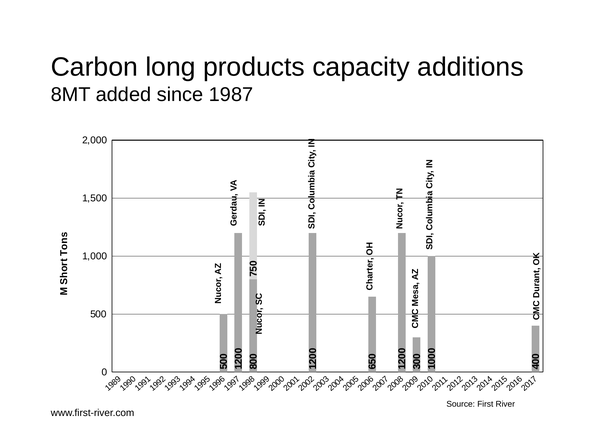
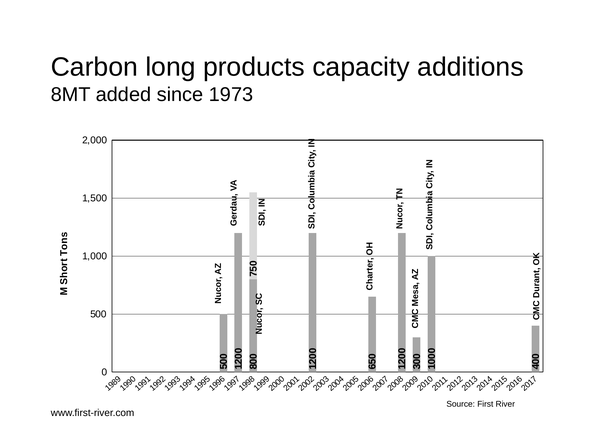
1987: 1987 -> 1973
